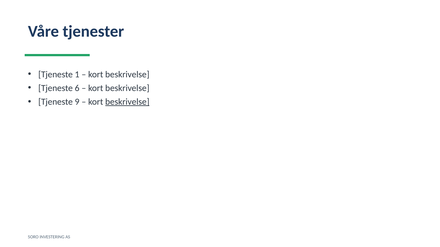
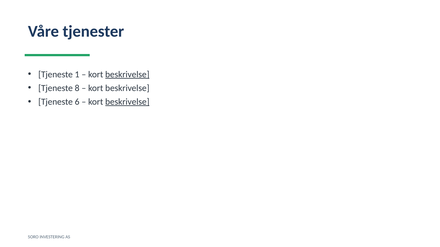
beskrivelse at (127, 75) underline: none -> present
6: 6 -> 8
9: 9 -> 6
